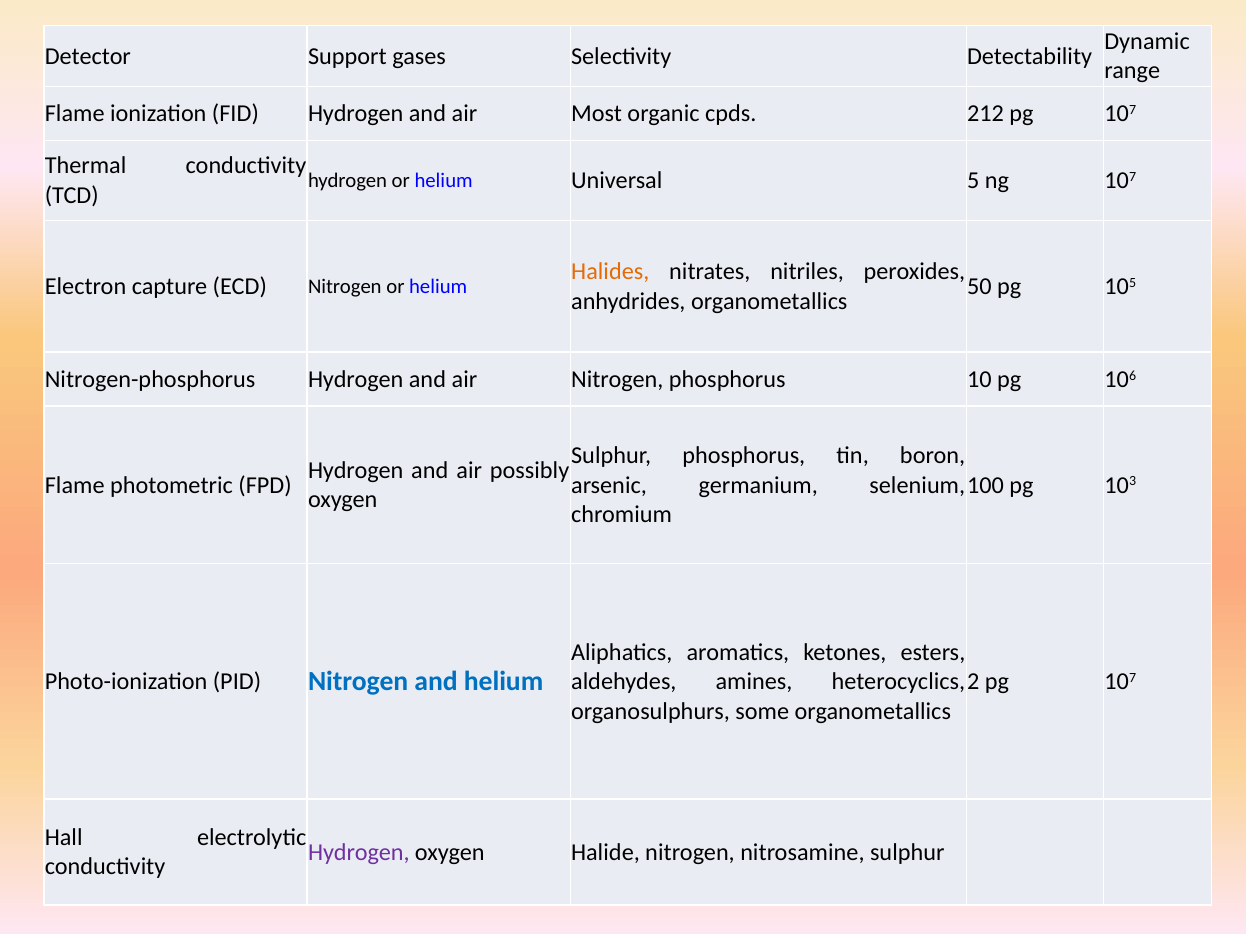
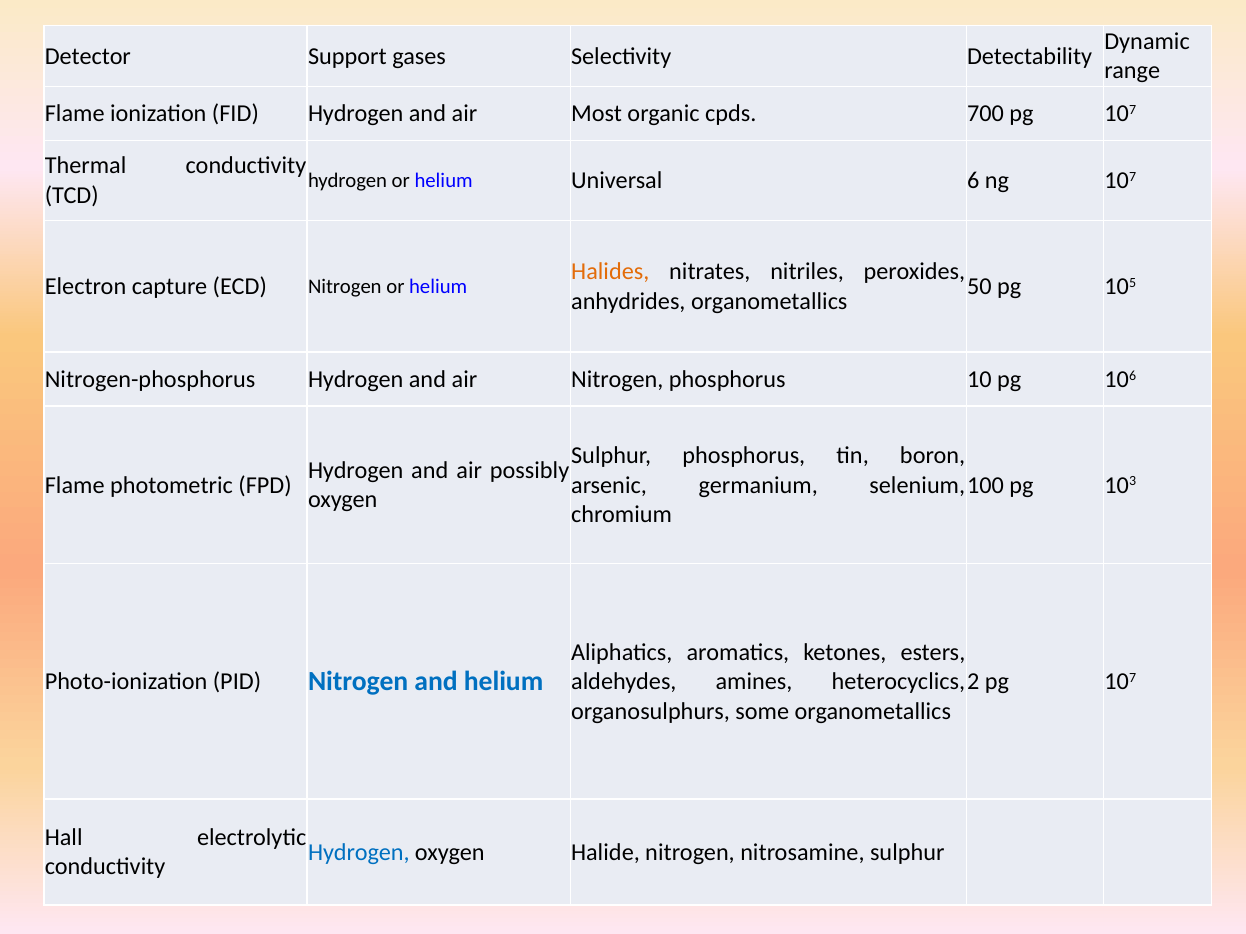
212: 212 -> 700
5: 5 -> 6
Hydrogen at (359, 853) colour: purple -> blue
